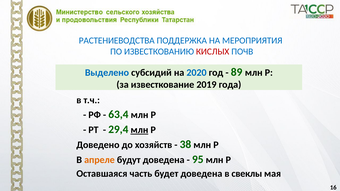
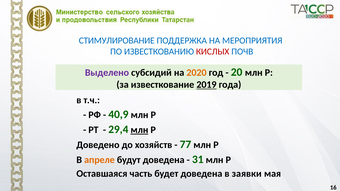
РАСТЕНИЕВОДСТВА: РАСТЕНИЕВОДСТВА -> СТИМУЛИРОВАНИЕ
Выделено colour: blue -> purple
2020 colour: blue -> orange
89: 89 -> 20
2019 underline: none -> present
63,4: 63,4 -> 40,9
38: 38 -> 77
95: 95 -> 31
свеклы: свеклы -> заявки
